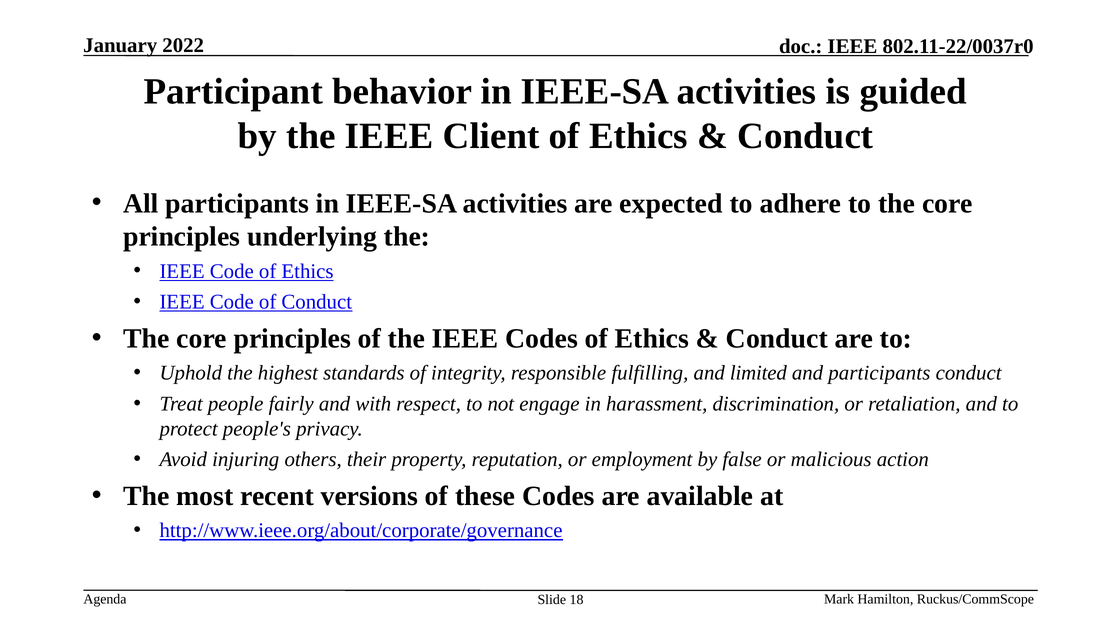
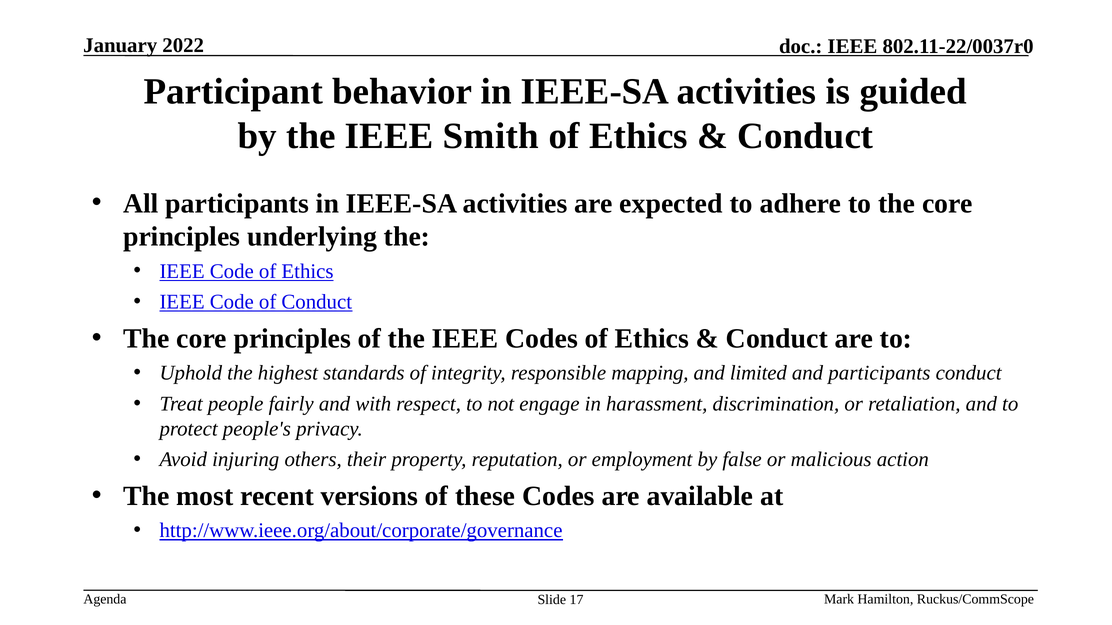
Client: Client -> Smith
fulfilling: fulfilling -> mapping
18: 18 -> 17
